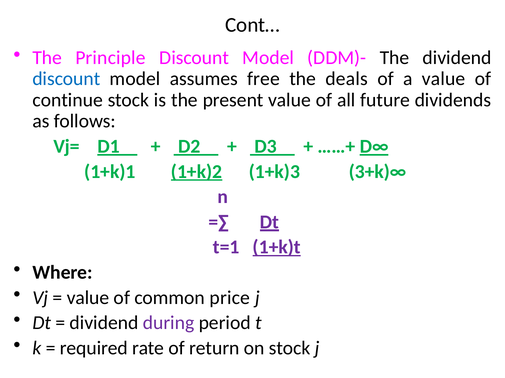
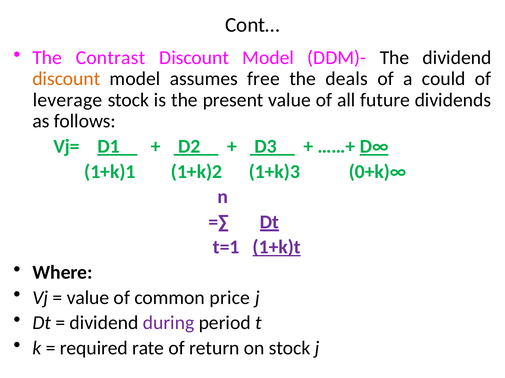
Principle: Principle -> Contrast
discount at (66, 79) colour: blue -> orange
a value: value -> could
continue: continue -> leverage
1+k)2 underline: present -> none
3+k)∞: 3+k)∞ -> 0+k)∞
